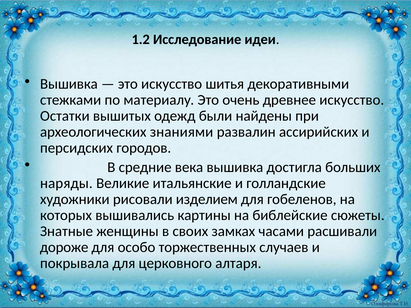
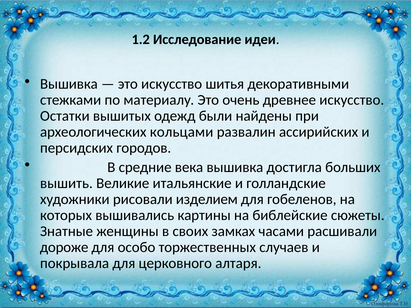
знаниями: знаниями -> кольцами
наряды: наряды -> вышить
